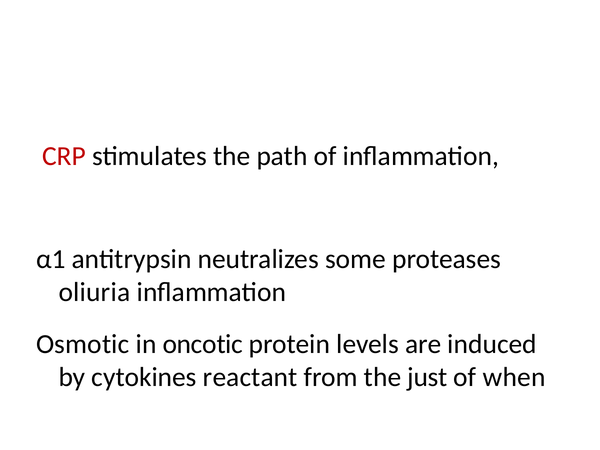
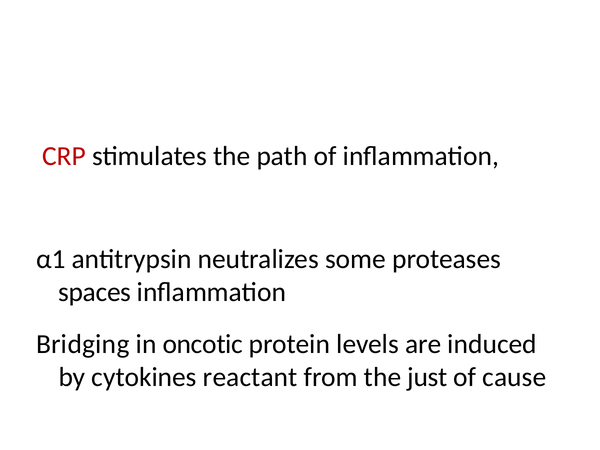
oliuria: oliuria -> spaces
Osmotic: Osmotic -> Bridging
when: when -> cause
